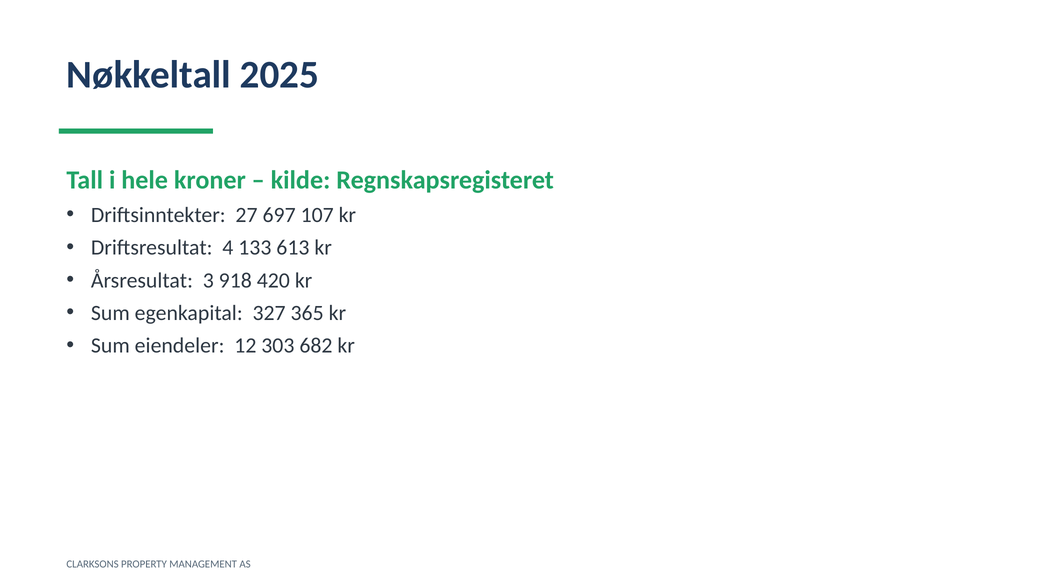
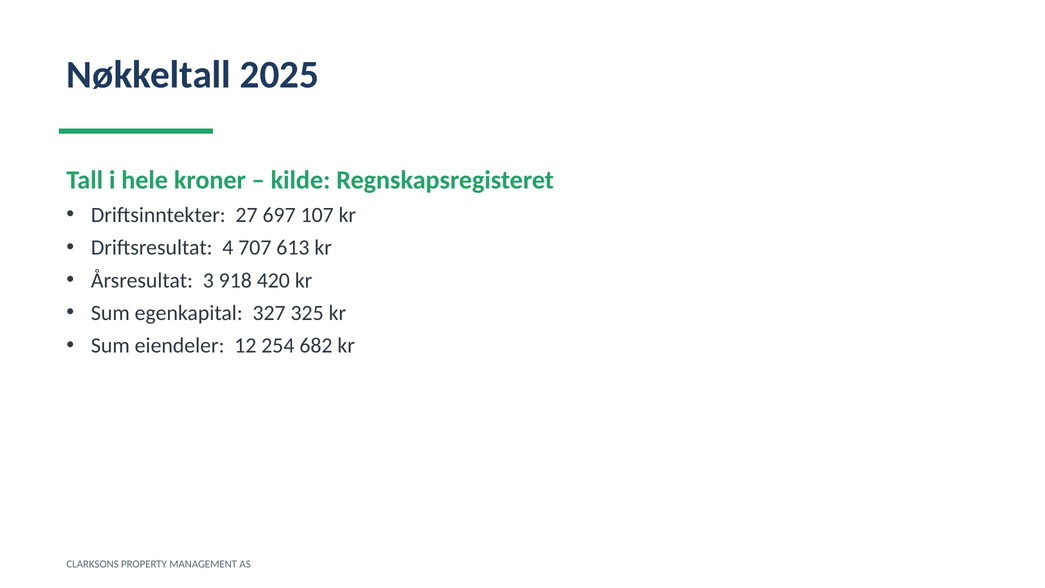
133: 133 -> 707
365: 365 -> 325
303: 303 -> 254
